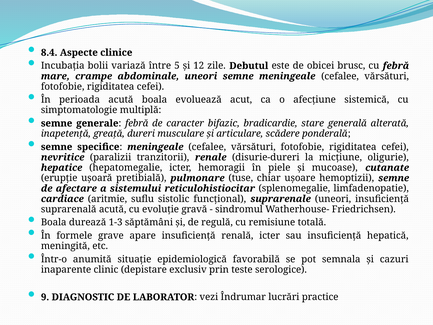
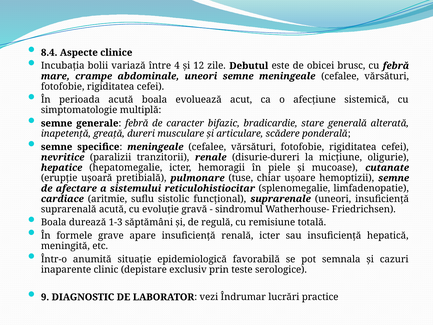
5: 5 -> 4
